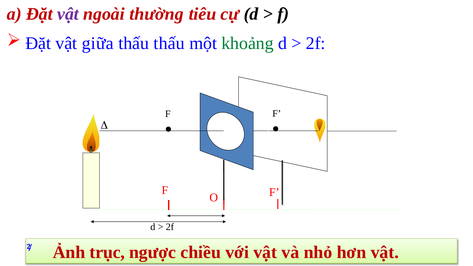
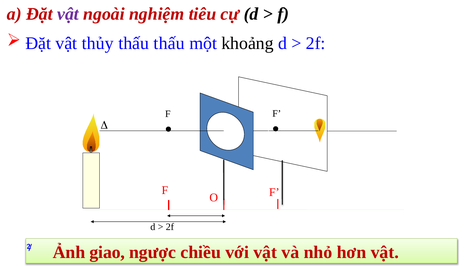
thường: thường -> nghiệm
giữa: giữa -> thủy
khoảng colour: green -> black
trục: trục -> giao
